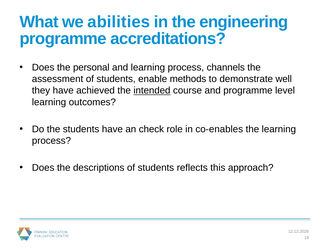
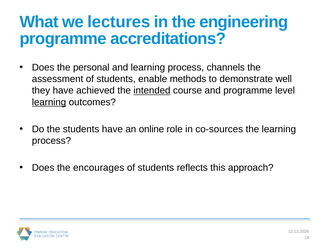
abilities: abilities -> lectures
learning at (49, 102) underline: none -> present
check: check -> online
co-enables: co-enables -> co-sources
descriptions: descriptions -> encourages
